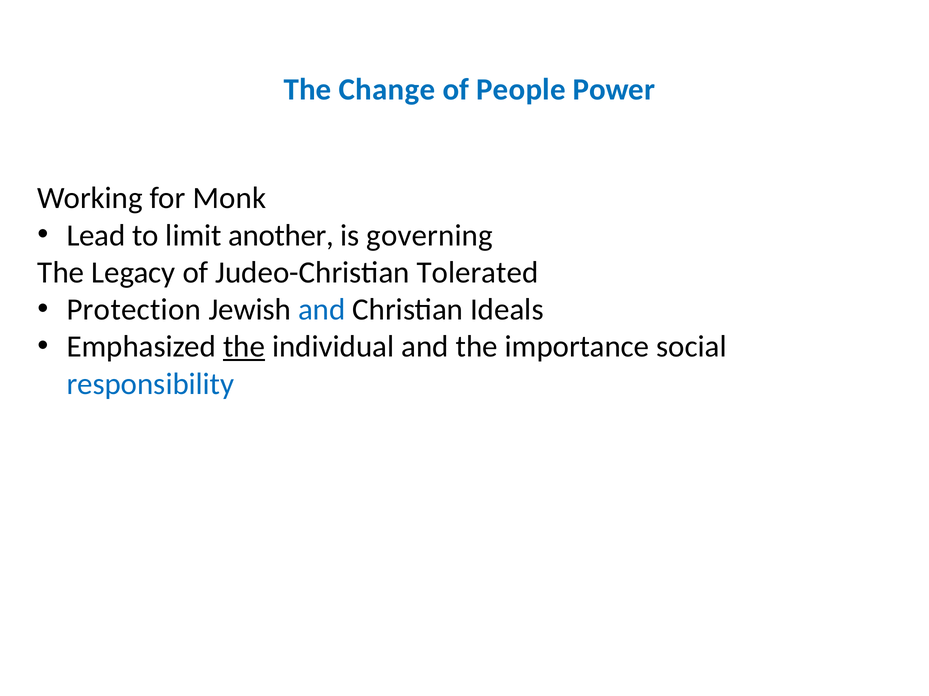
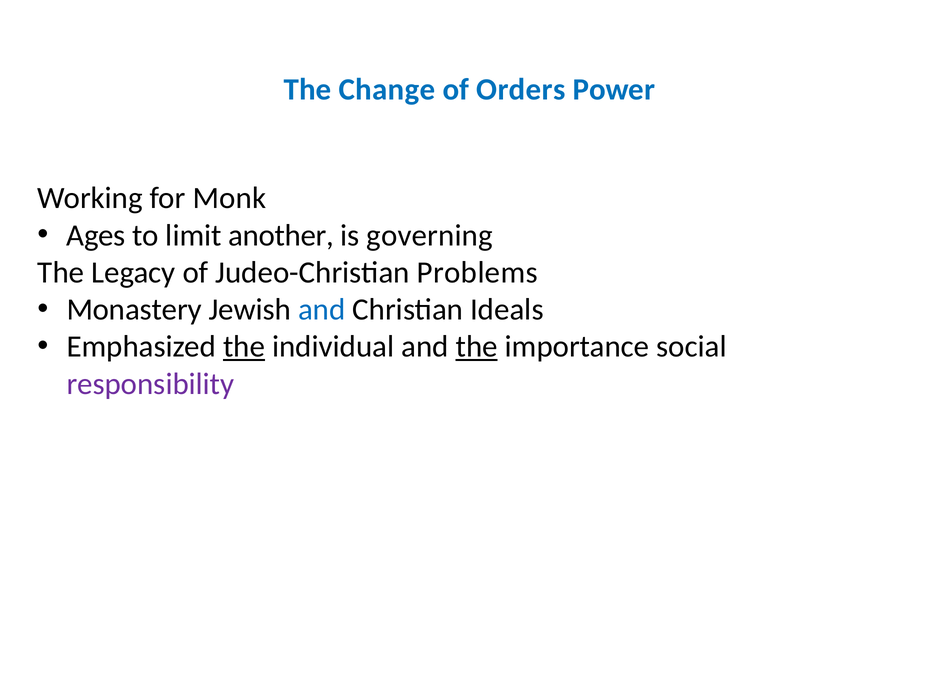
People: People -> Orders
Lead: Lead -> Ages
Tolerated: Tolerated -> Problems
Protection: Protection -> Monastery
the at (477, 347) underline: none -> present
responsibility colour: blue -> purple
